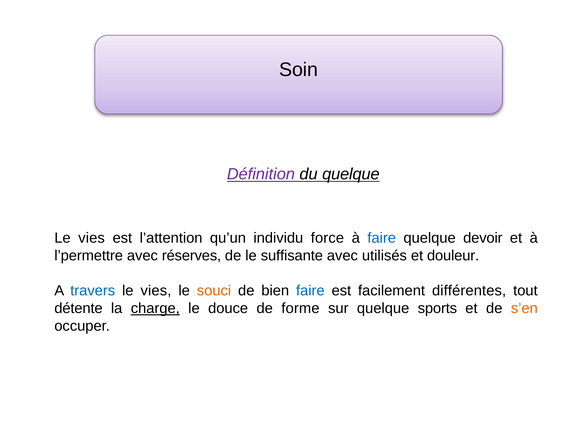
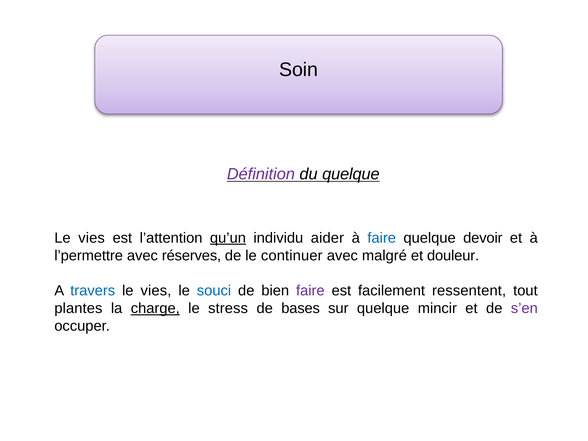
qu’un underline: none -> present
force: force -> aider
suffisante: suffisante -> continuer
utilisés: utilisés -> malgré
souci colour: orange -> blue
faire at (310, 291) colour: blue -> purple
différentes: différentes -> ressentent
détente: détente -> plantes
douce: douce -> stress
forme: forme -> bases
sports: sports -> mincir
s’en colour: orange -> purple
